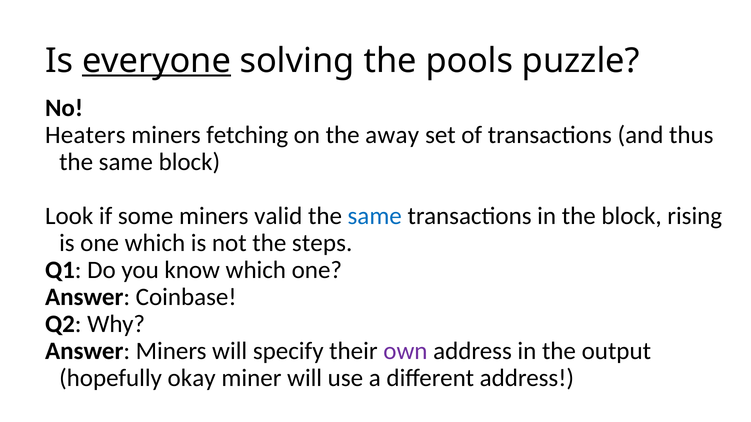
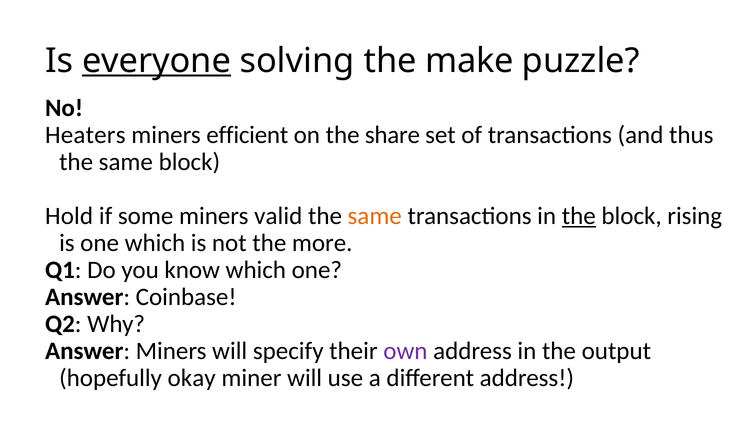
pools: pools -> make
fetching: fetching -> efficient
away: away -> share
Look: Look -> Hold
same at (375, 216) colour: blue -> orange
the at (579, 216) underline: none -> present
steps: steps -> more
